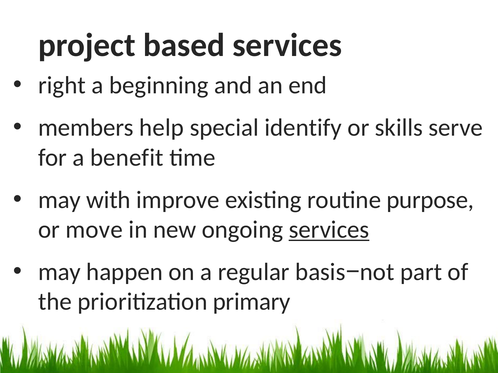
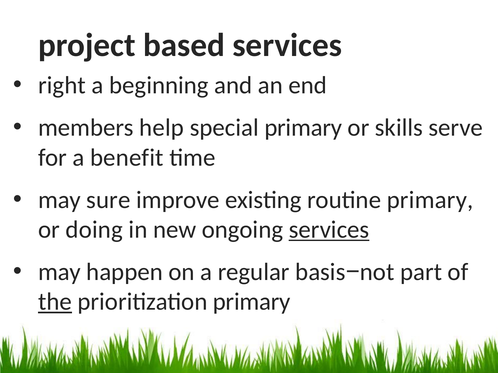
special identify: identify -> primary
with: with -> sure
routine purpose: purpose -> primary
move: move -> doing
the underline: none -> present
